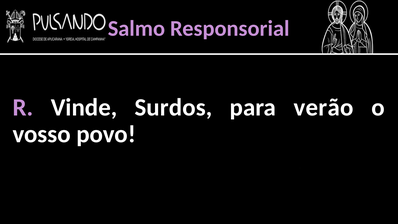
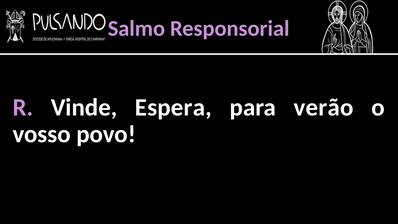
Surdos: Surdos -> Espera
